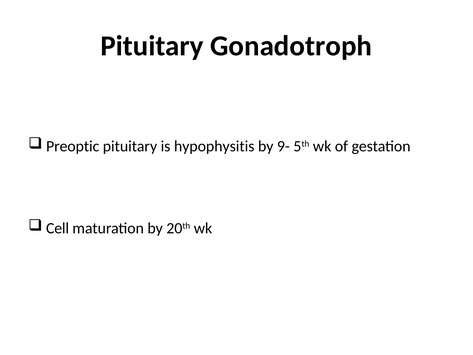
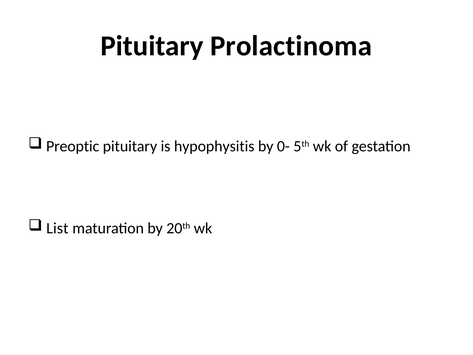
Gonadotroph: Gonadotroph -> Prolactinoma
9-: 9- -> 0-
Cell: Cell -> List
